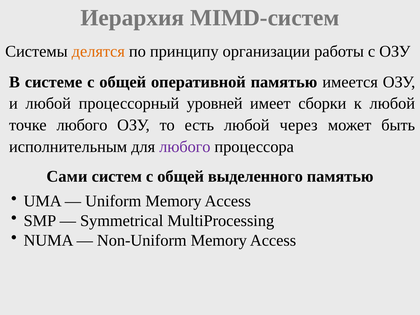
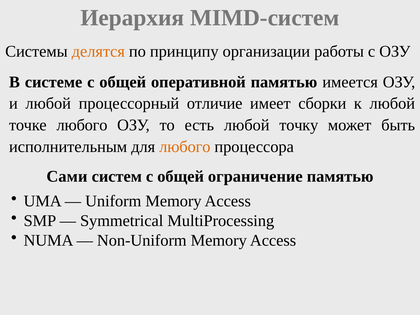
уровней: уровней -> отличие
через: через -> точку
любого at (185, 147) colour: purple -> orange
выделенного: выделенного -> ограничение
